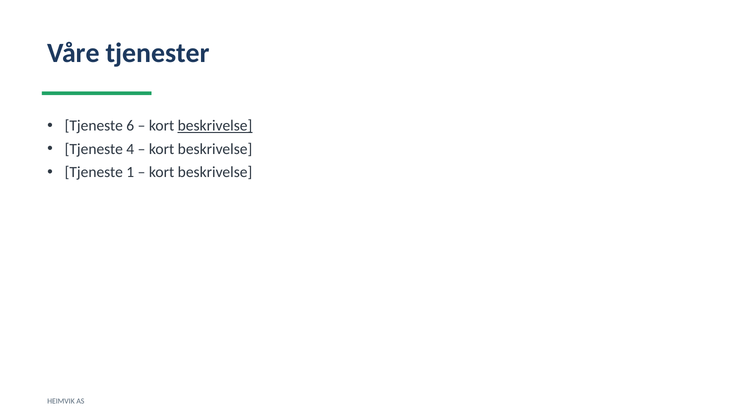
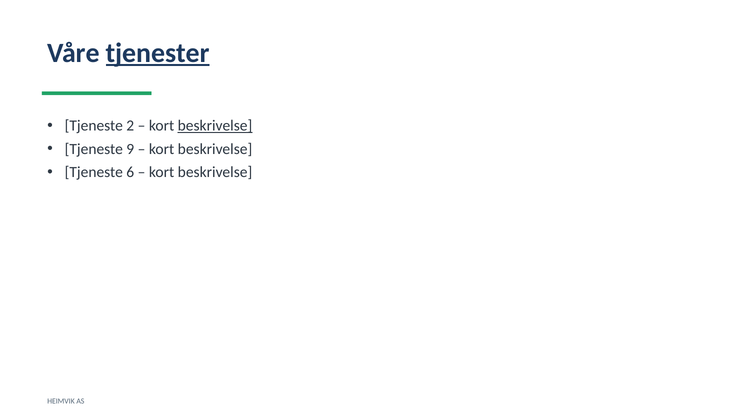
tjenester underline: none -> present
6: 6 -> 2
4: 4 -> 9
1: 1 -> 6
